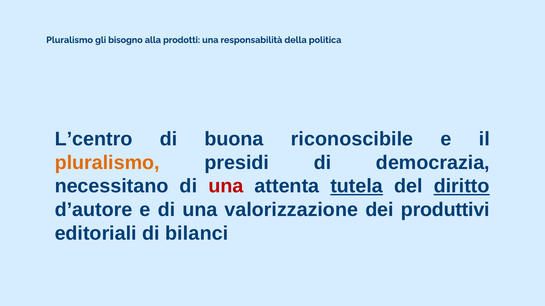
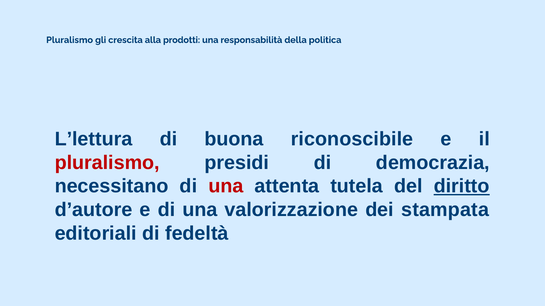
bisogno: bisogno -> crescita
L’centro: L’centro -> L’lettura
pluralismo at (107, 163) colour: orange -> red
tutela underline: present -> none
produttivi: produttivi -> stampata
bilanci: bilanci -> fedeltà
